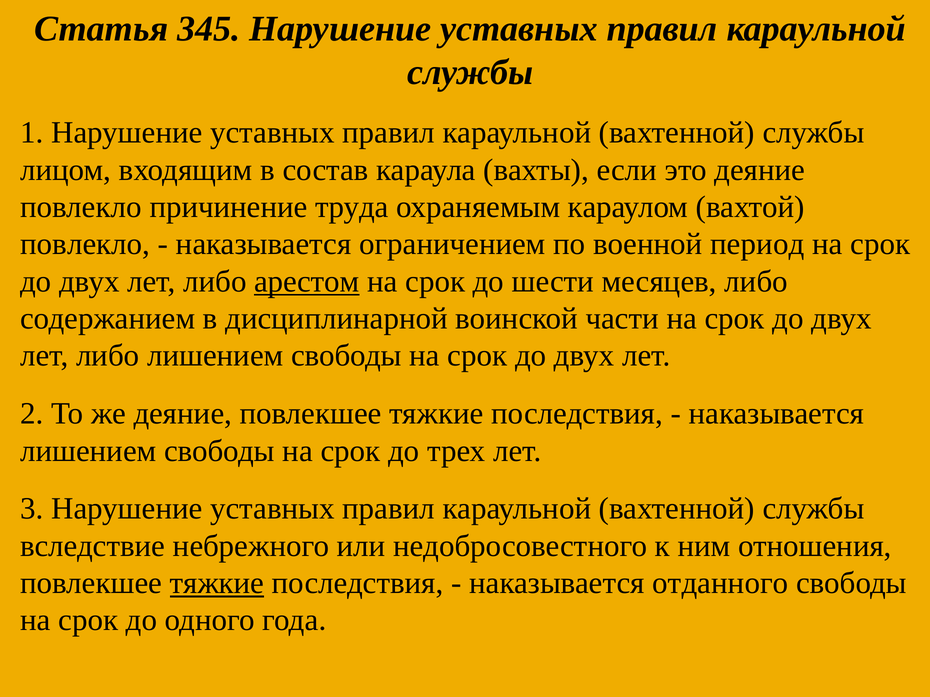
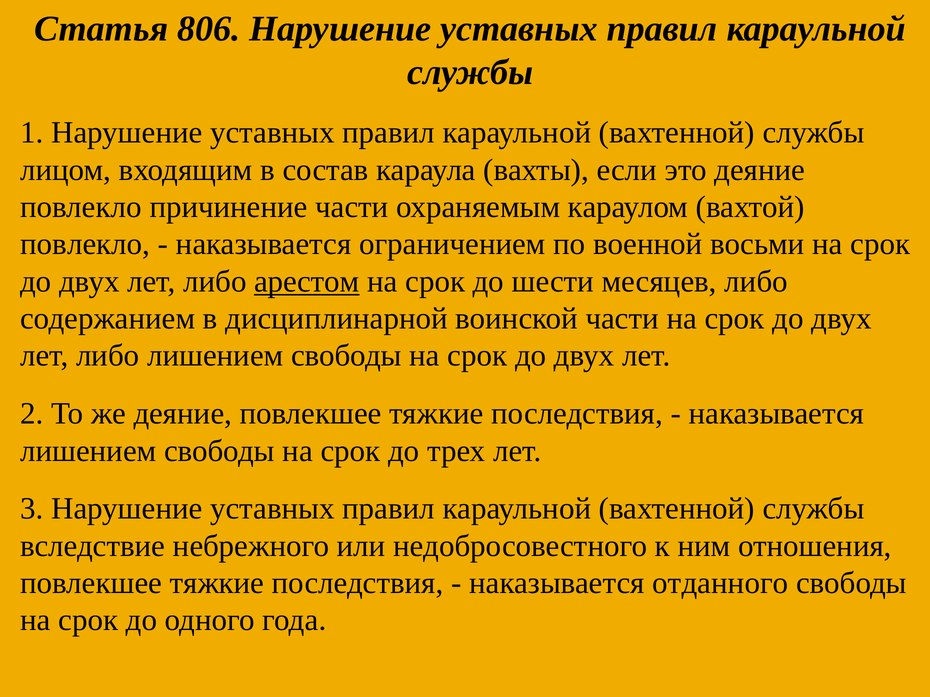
345: 345 -> 806
причинение труда: труда -> части
период: период -> восьми
тяжкие at (217, 583) underline: present -> none
